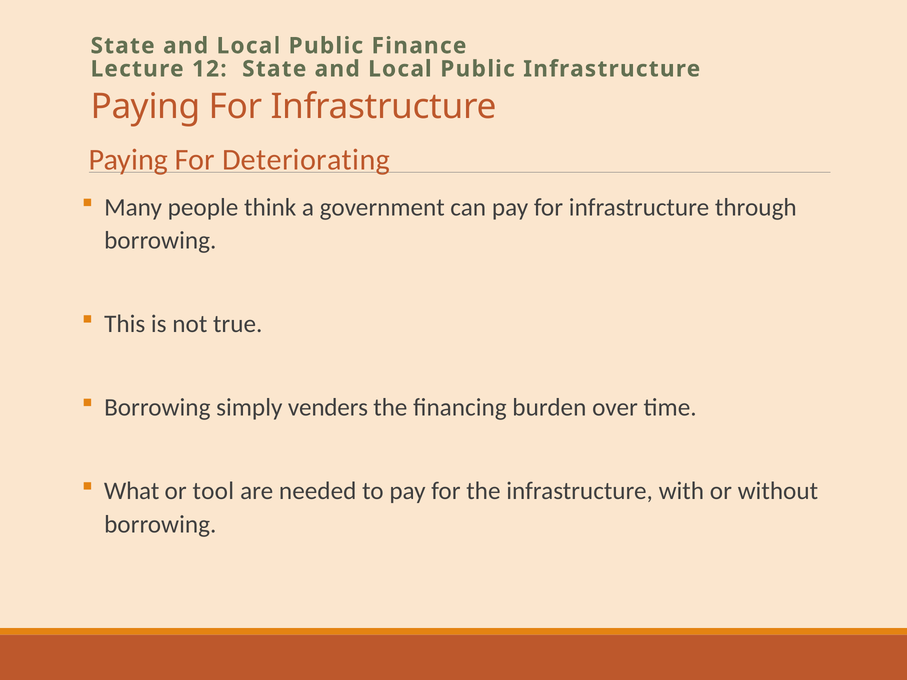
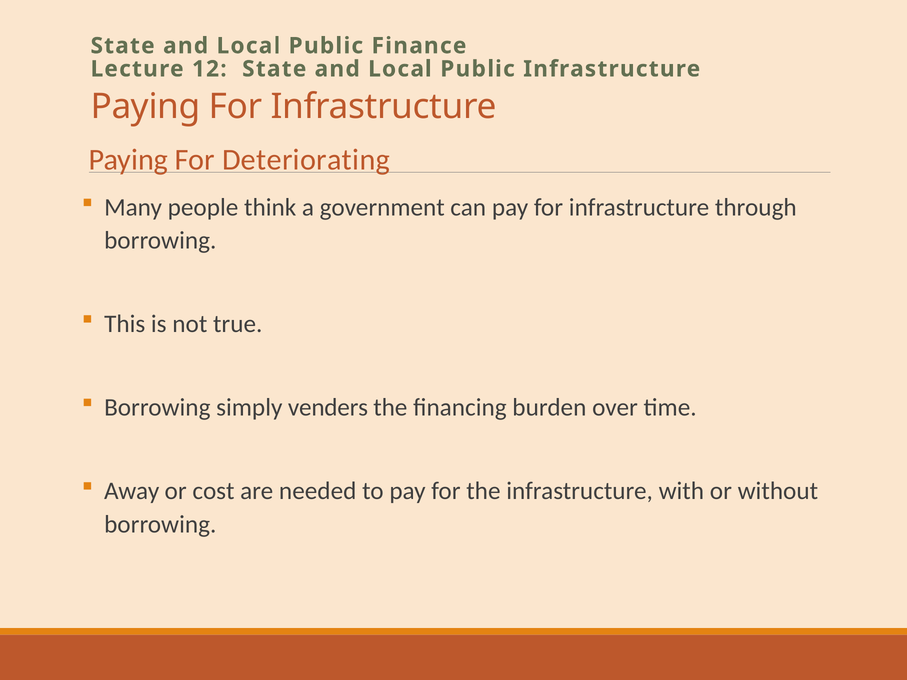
What: What -> Away
tool: tool -> cost
